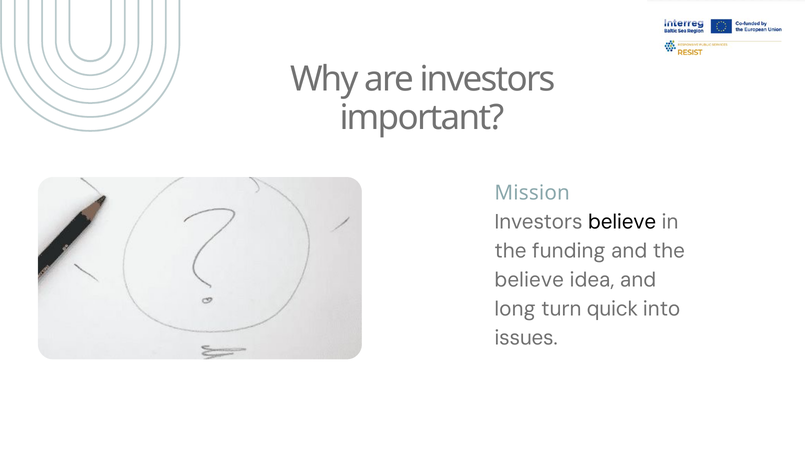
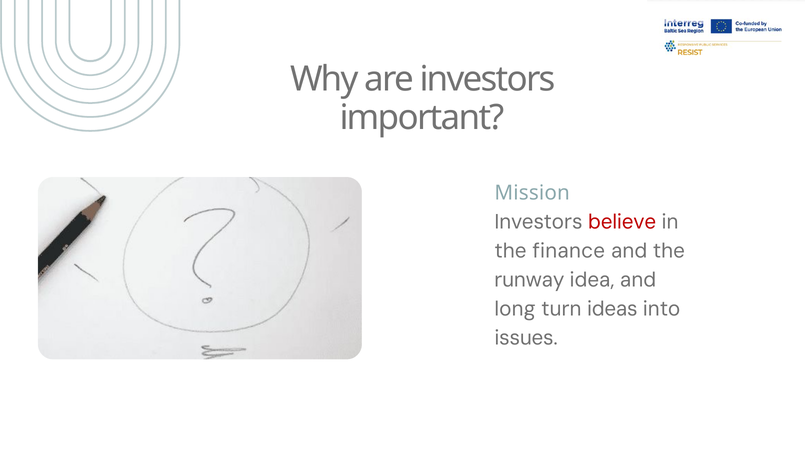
believe at (622, 222) colour: black -> red
funding: funding -> finance
believe at (529, 280): believe -> runway
quick: quick -> ideas
